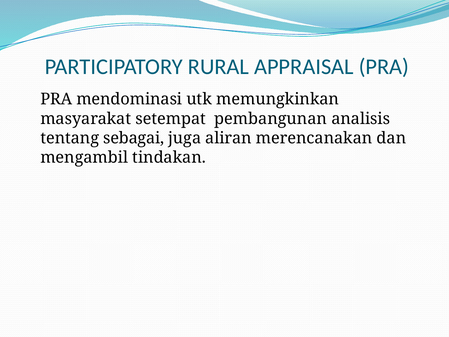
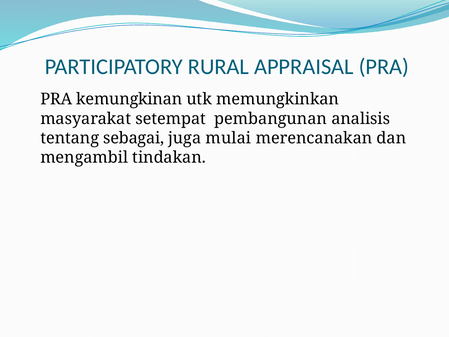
mendominasi: mendominasi -> kemungkinan
aliran: aliran -> mulai
